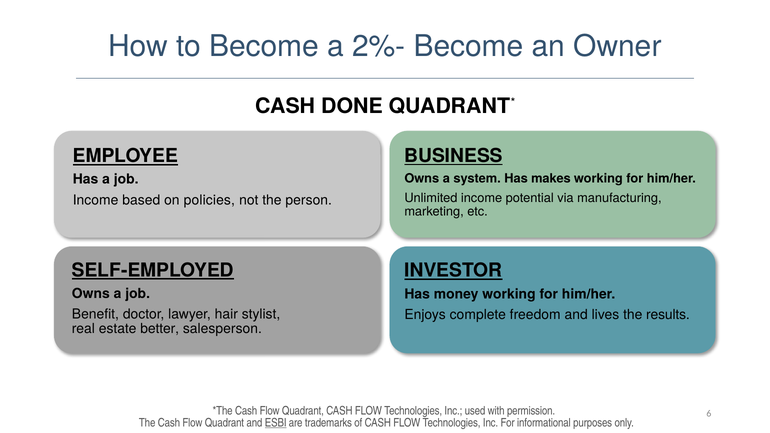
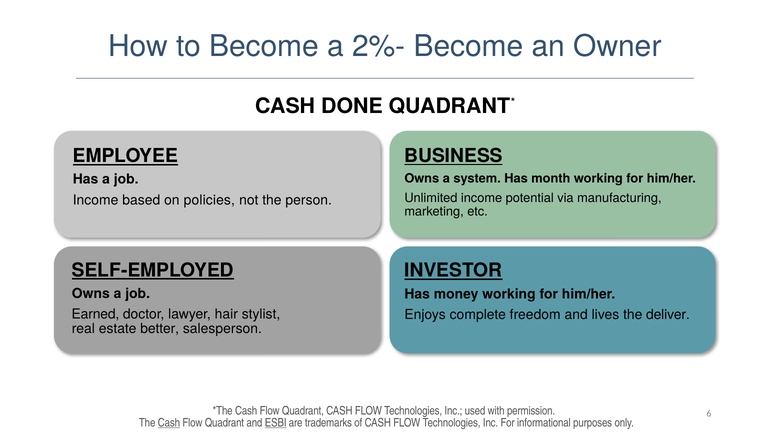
makes: makes -> month
Benefit: Benefit -> Earned
results: results -> deliver
Cash at (169, 423) underline: none -> present
